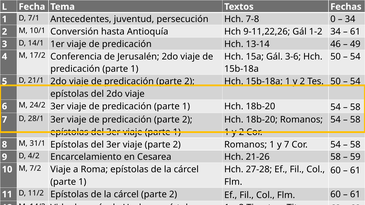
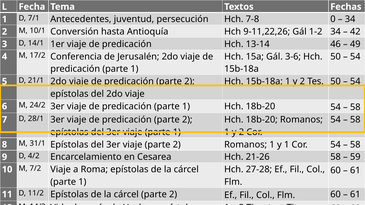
61 at (355, 32): 61 -> 42
y 7: 7 -> 1
